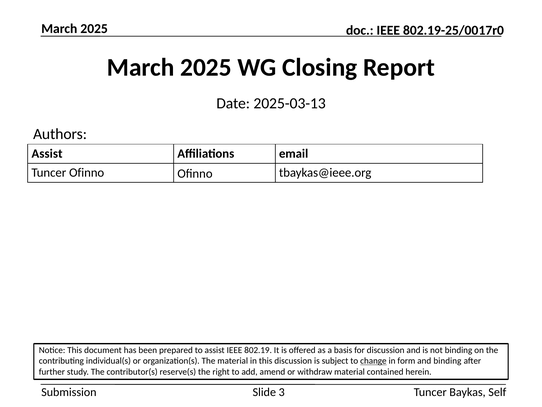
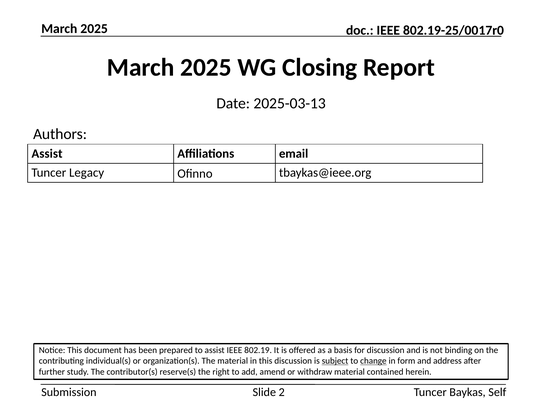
Tuncer Ofinno: Ofinno -> Legacy
subject underline: none -> present
and binding: binding -> address
3: 3 -> 2
